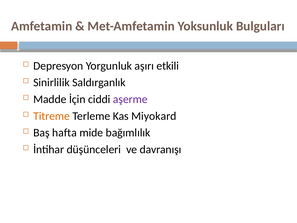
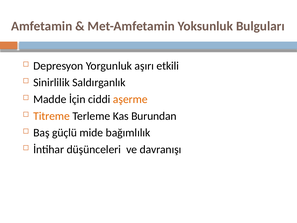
aşerme colour: purple -> orange
Miyokard: Miyokard -> Burundan
hafta: hafta -> güçlü
